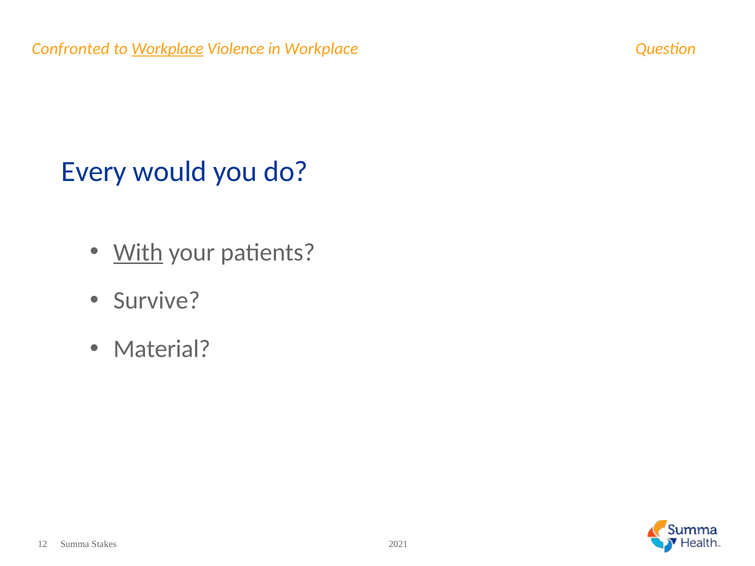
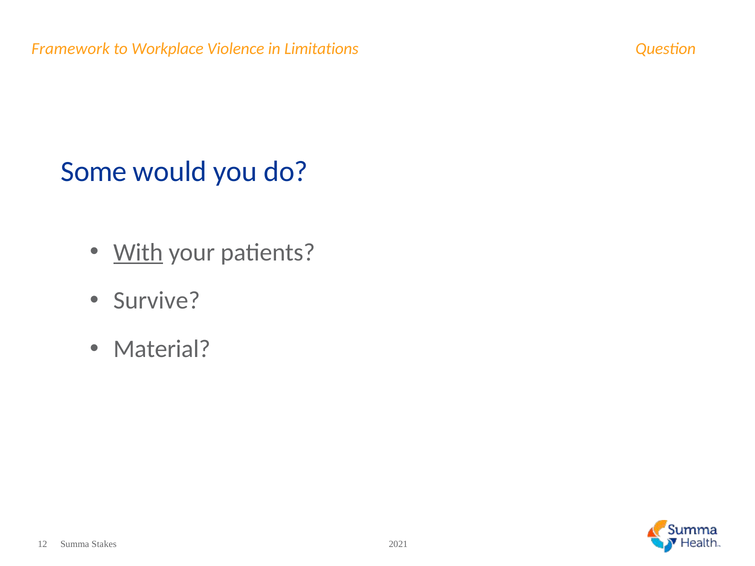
Confronted: Confronted -> Framework
Workplace at (168, 49) underline: present -> none
in Workplace: Workplace -> Limitations
Every: Every -> Some
